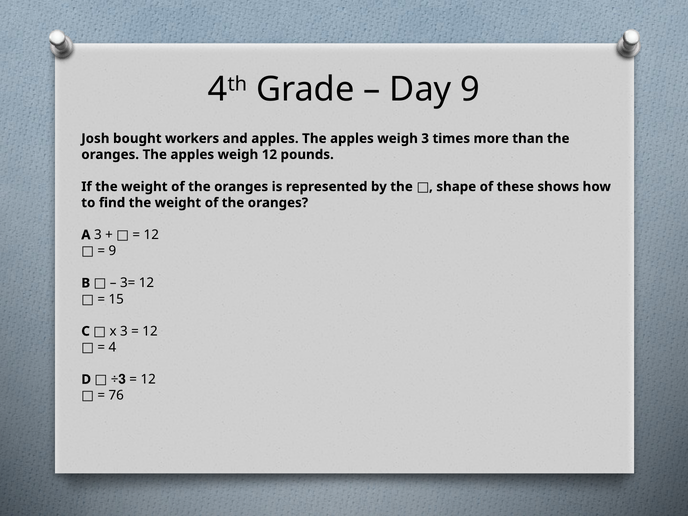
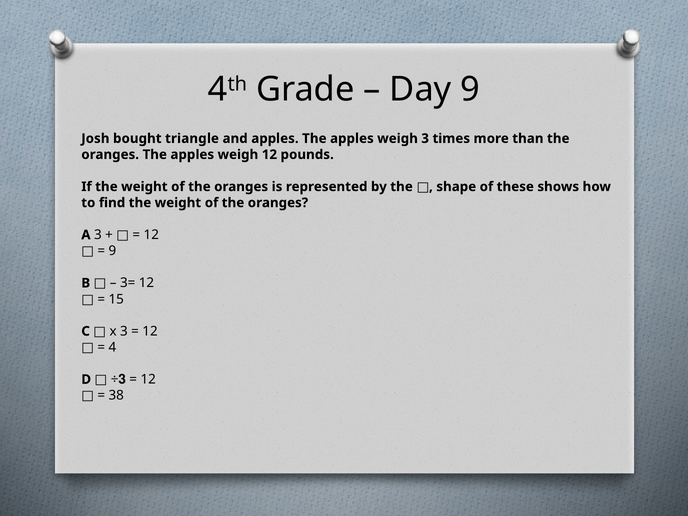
workers: workers -> triangle
76: 76 -> 38
